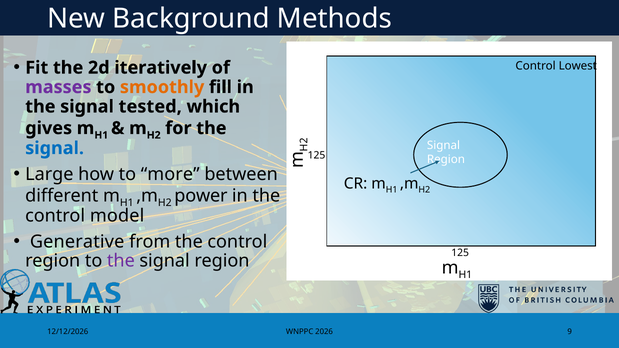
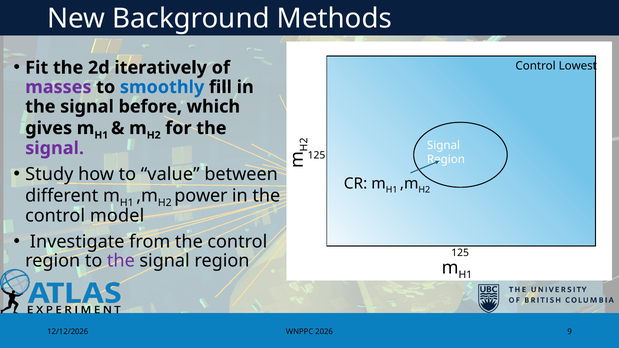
smoothly colour: orange -> blue
tested: tested -> before
signal at (55, 148) colour: blue -> purple
Large: Large -> Study
more: more -> value
Generative: Generative -> Investigate
